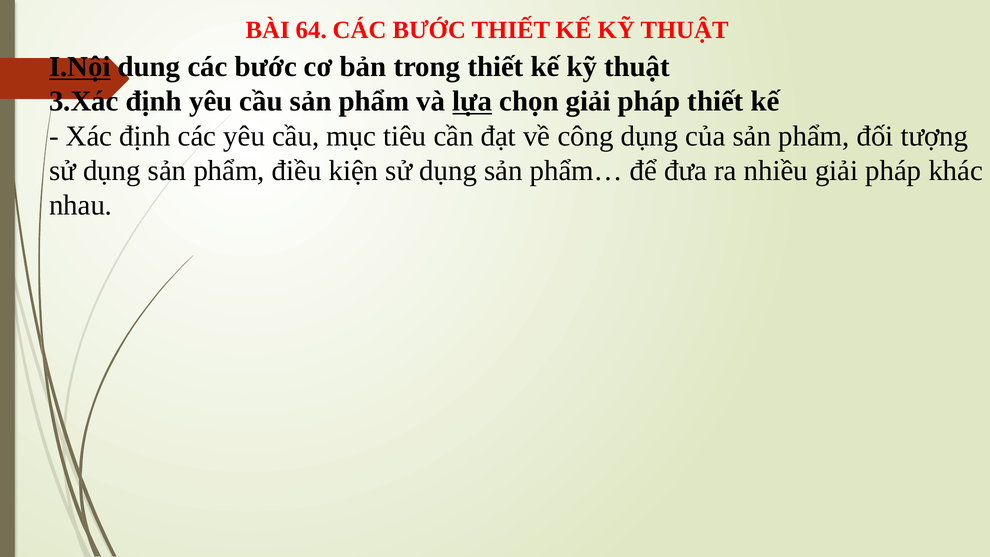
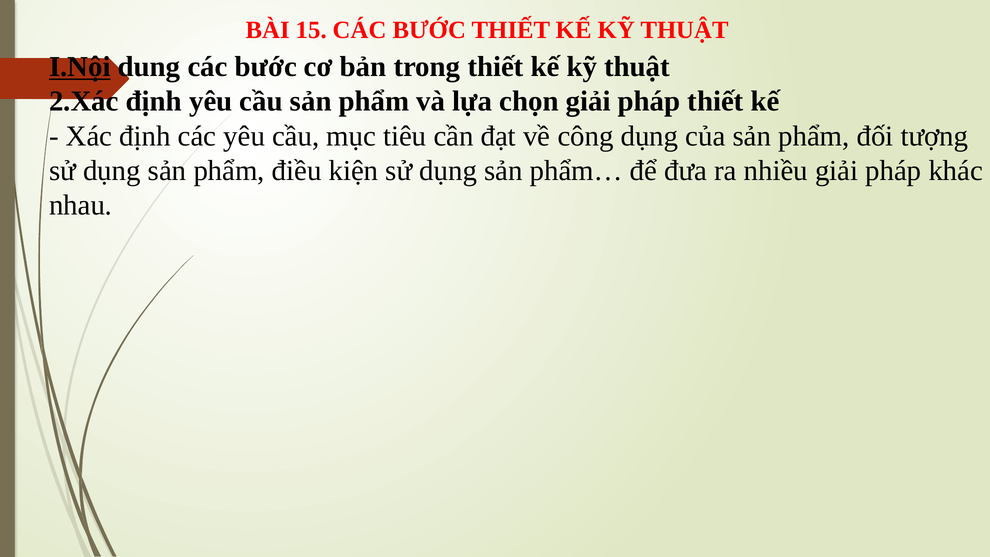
64: 64 -> 15
3.Xác: 3.Xác -> 2.Xác
lựa underline: present -> none
